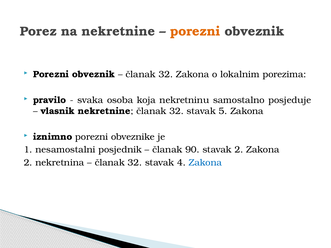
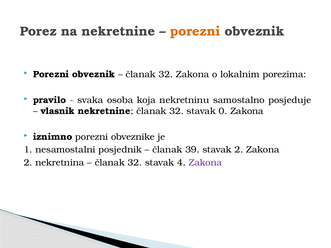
5: 5 -> 0
90: 90 -> 39
Zakona at (205, 163) colour: blue -> purple
